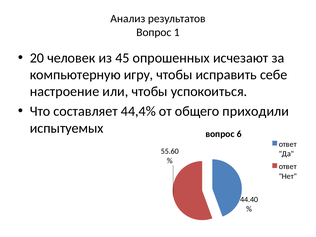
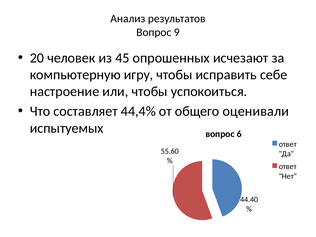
1: 1 -> 9
приходили: приходили -> оценивали
